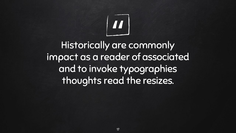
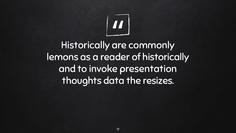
impact: impact -> lemons
of associated: associated -> historically
typographies: typographies -> presentation
read: read -> data
